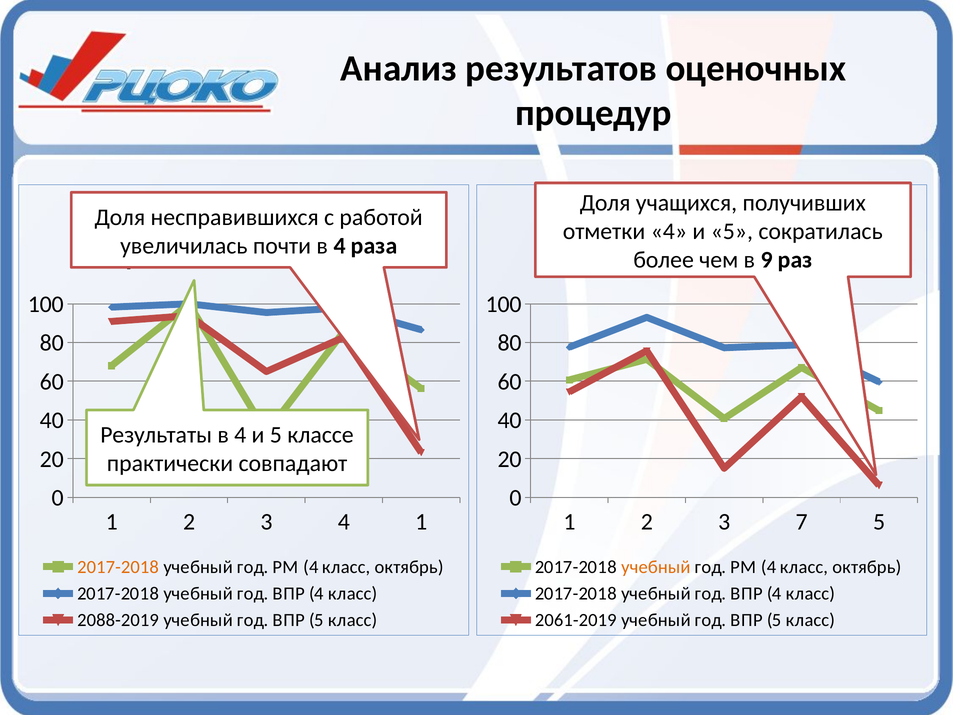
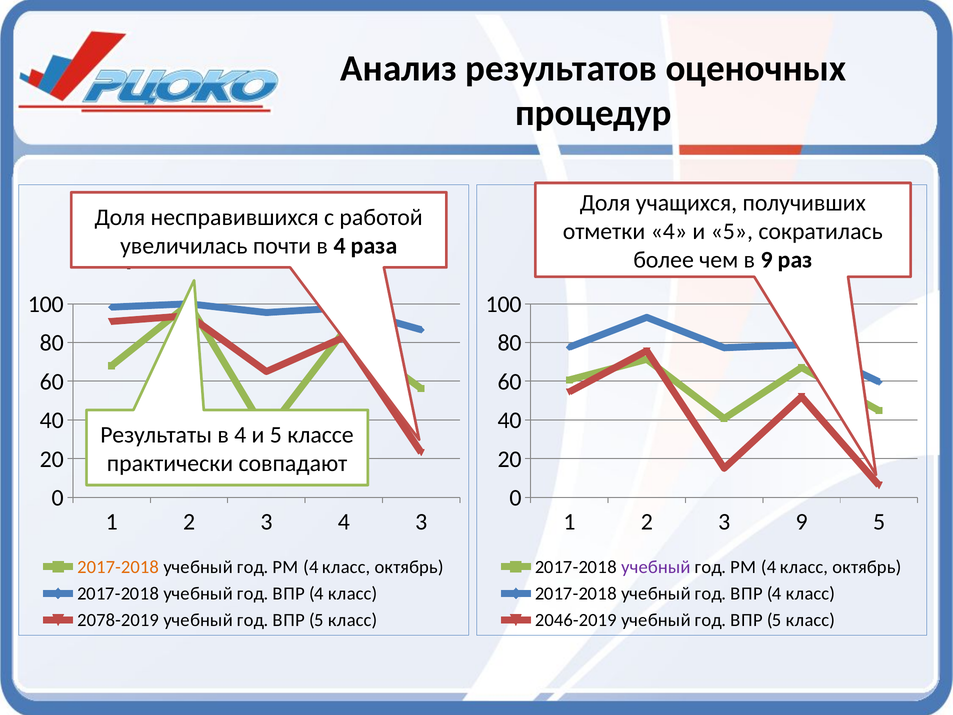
4 1: 1 -> 3
7 at (802, 521): 7 -> 9
учебный at (656, 567) colour: orange -> purple
2088-2019: 2088-2019 -> 2078-2019
2061-2019: 2061-2019 -> 2046-2019
